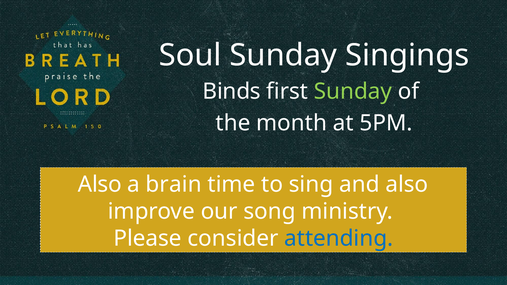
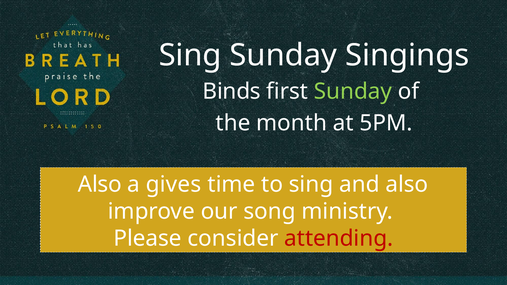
Soul at (190, 55): Soul -> Sing
brain: brain -> gives
attending colour: blue -> red
